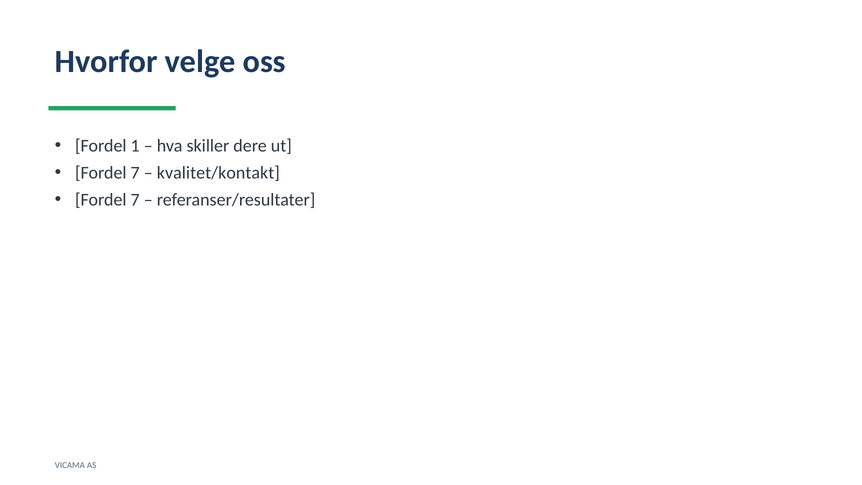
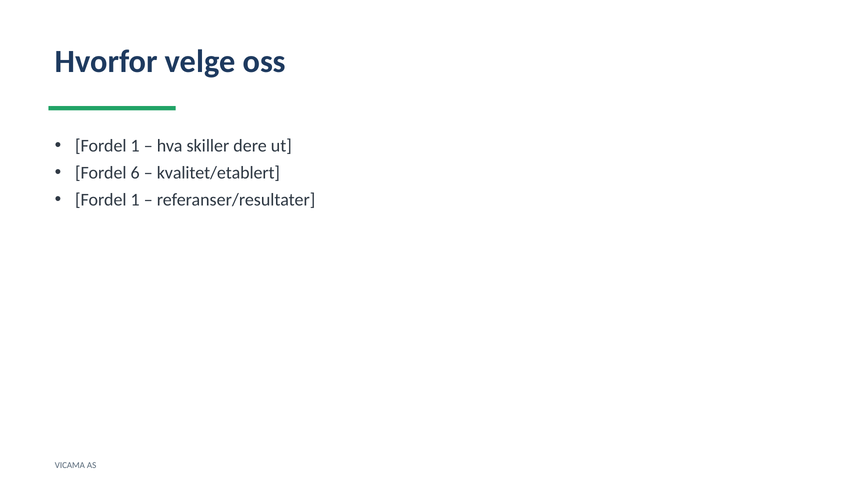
7 at (135, 173): 7 -> 6
kvalitet/kontakt: kvalitet/kontakt -> kvalitet/etablert
7 at (135, 200): 7 -> 1
